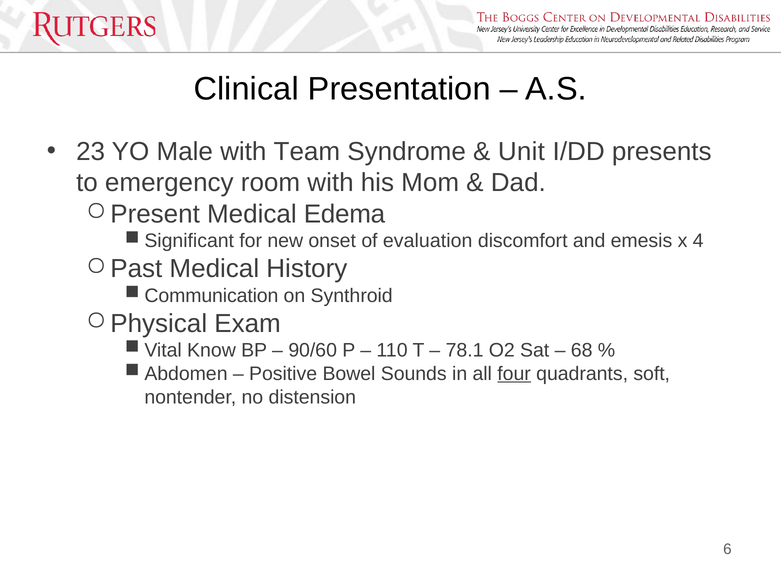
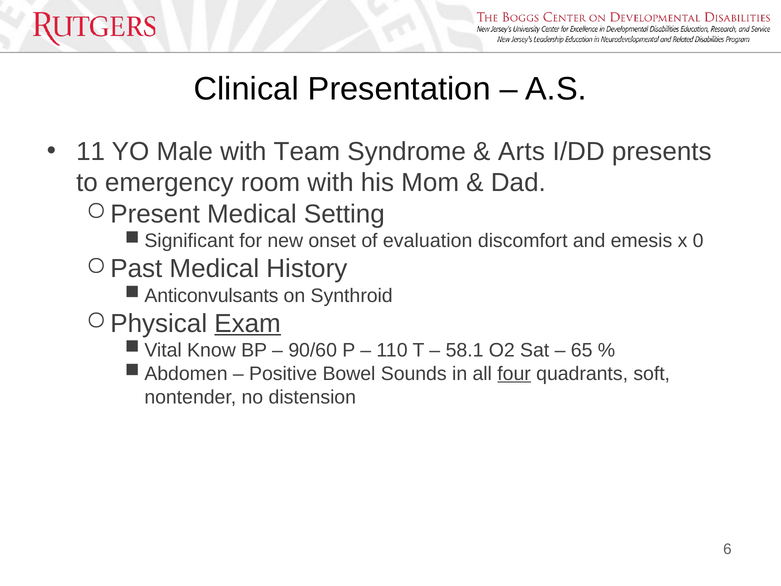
23: 23 -> 11
Unit: Unit -> Arts
Edema: Edema -> Setting
4: 4 -> 0
Communication: Communication -> Anticonvulsants
Exam underline: none -> present
78.1: 78.1 -> 58.1
68: 68 -> 65
